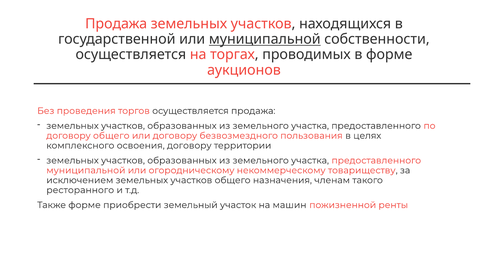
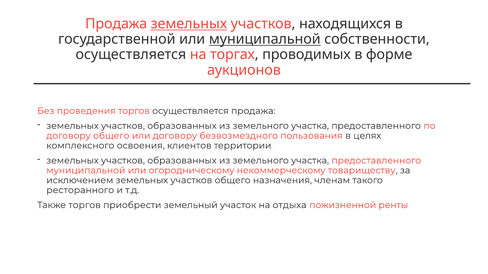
земельных at (189, 24) underline: none -> present
освоения договору: договору -> клиентов
Также форме: форме -> торгов
машин: машин -> отдыха
